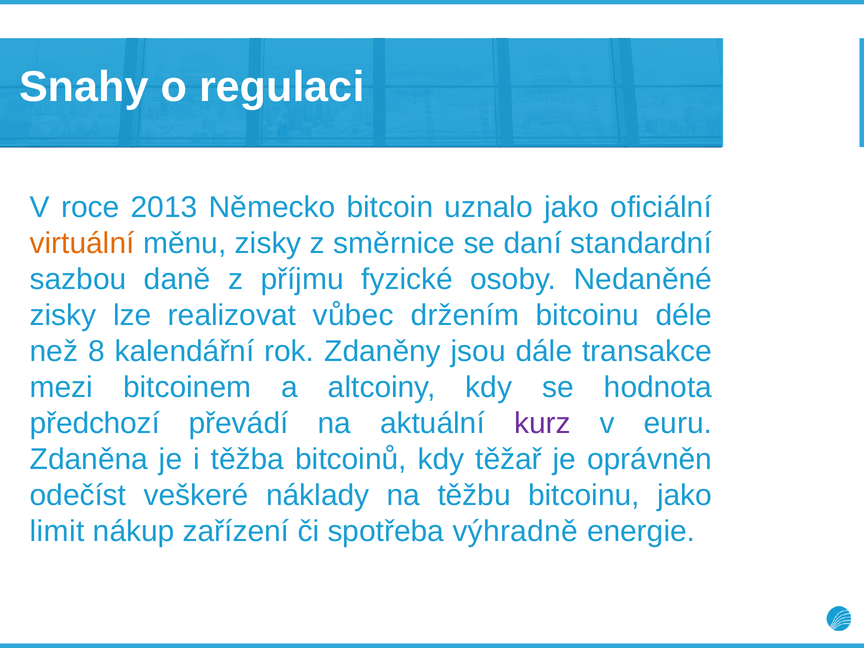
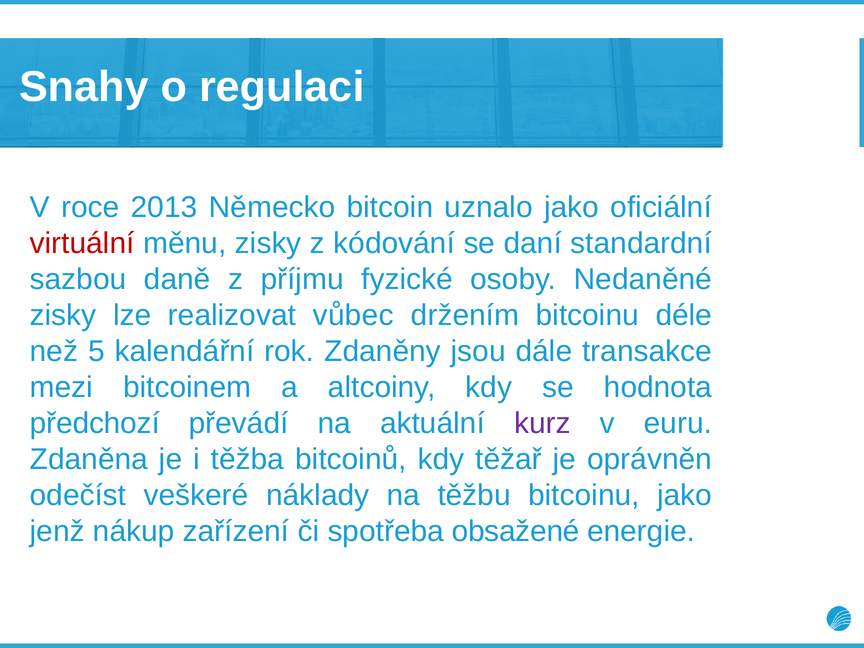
virtuální colour: orange -> red
směrnice: směrnice -> kódování
8: 8 -> 5
limit: limit -> jenž
výhradně: výhradně -> obsažené
